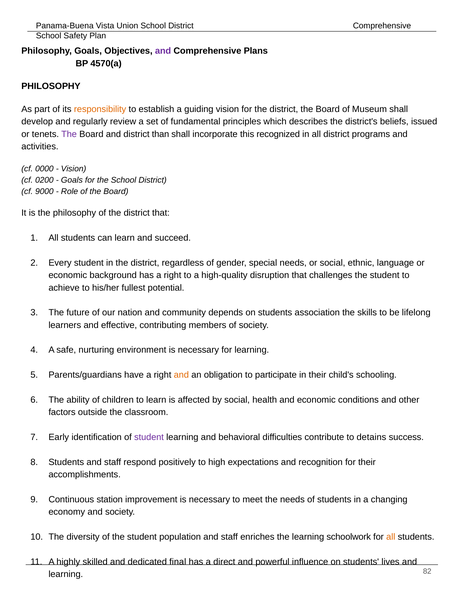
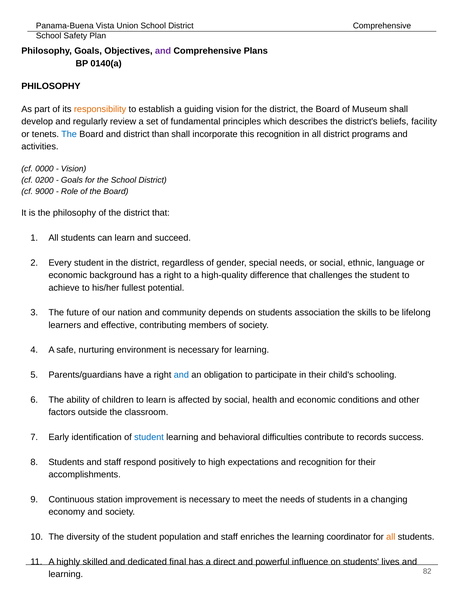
4570(a: 4570(a -> 0140(a
issued: issued -> facility
The at (69, 134) colour: purple -> blue
this recognized: recognized -> recognition
disruption: disruption -> difference
and at (181, 375) colour: orange -> blue
student at (149, 438) colour: purple -> blue
detains: detains -> records
schoolwork: schoolwork -> coordinator
